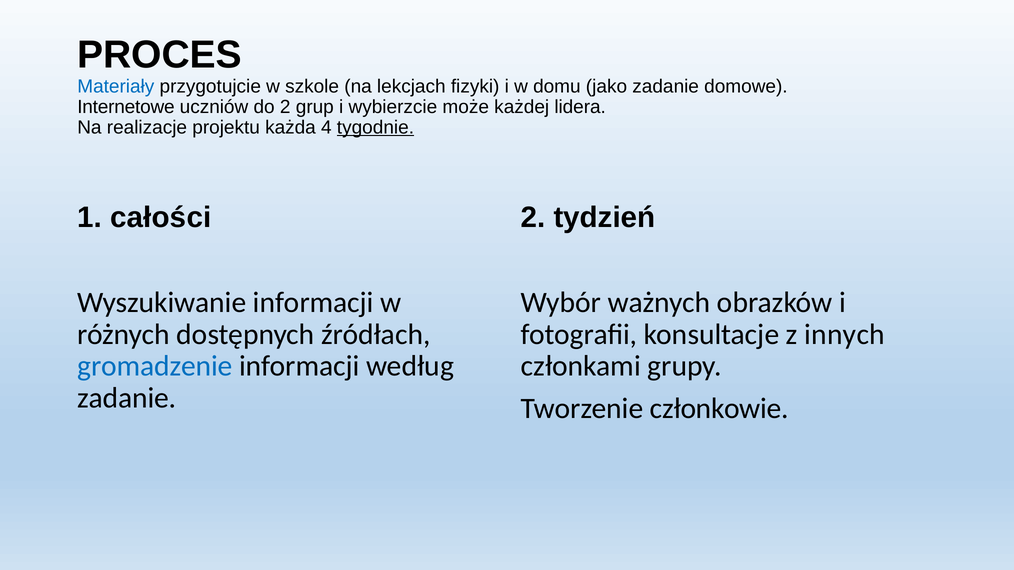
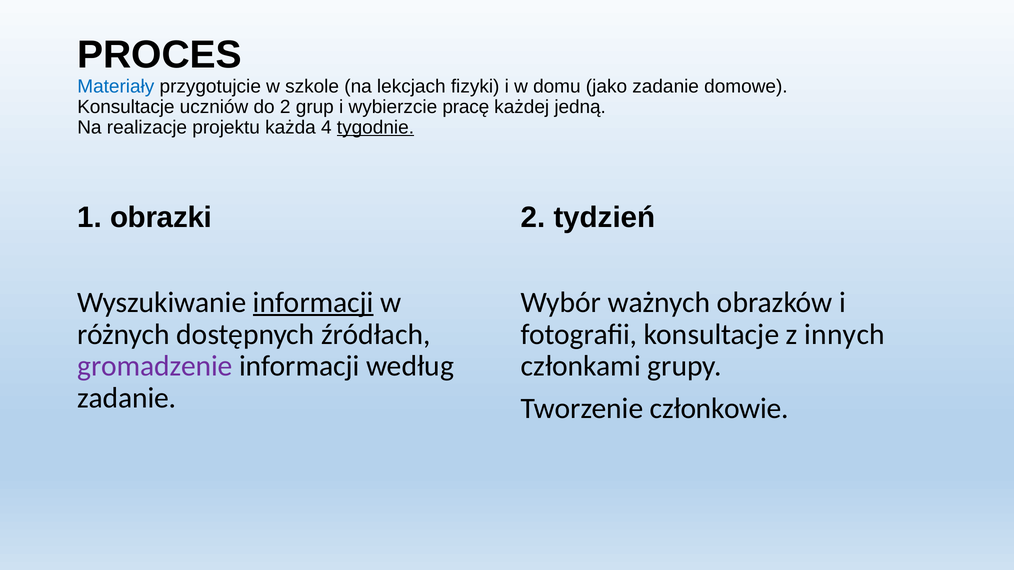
Internetowe at (126, 107): Internetowe -> Konsultacje
może: może -> pracę
lidera: lidera -> jedną
całości: całości -> obrazki
informacji at (313, 303) underline: none -> present
gromadzenie colour: blue -> purple
